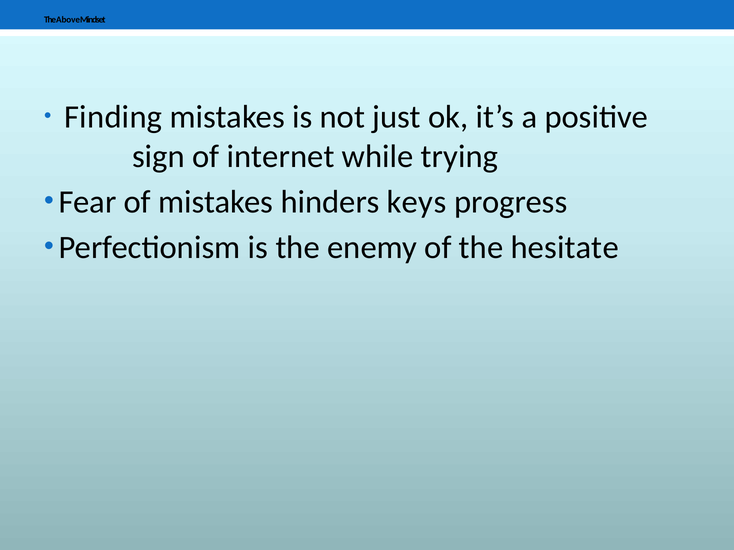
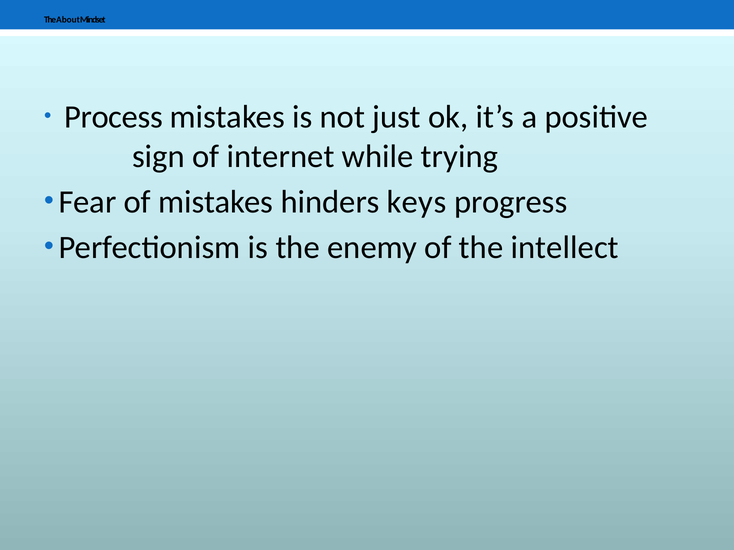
Above: Above -> About
Finding: Finding -> Process
hesitate: hesitate -> intellect
